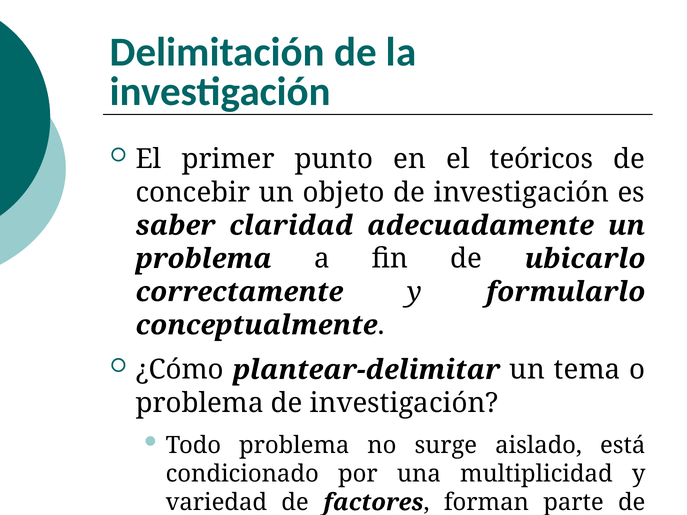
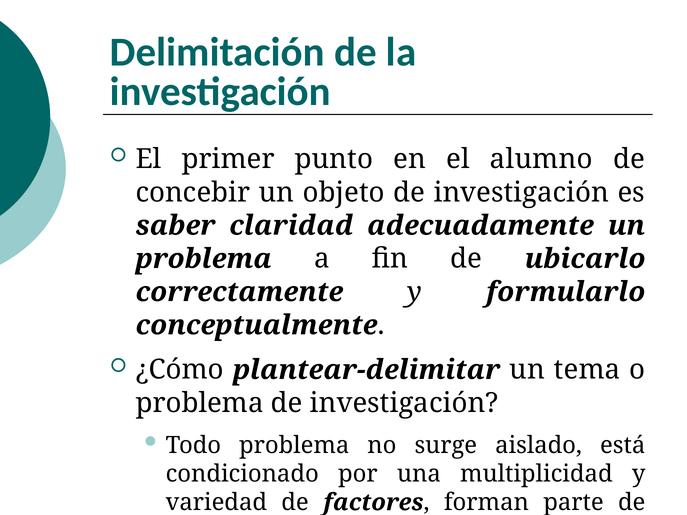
teóricos: teóricos -> alumno
